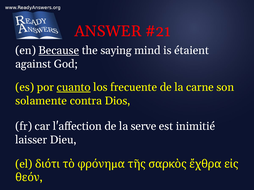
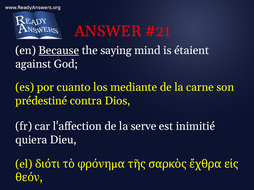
cuanto underline: present -> none
frecuente: frecuente -> mediante
solamente: solamente -> prédestiné
laisser: laisser -> quiera
